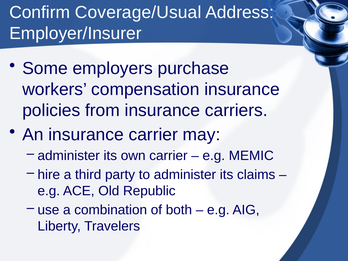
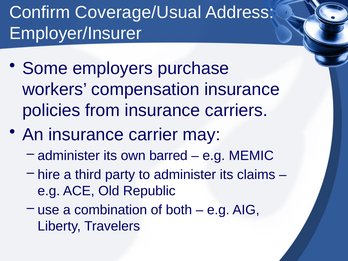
own carrier: carrier -> barred
